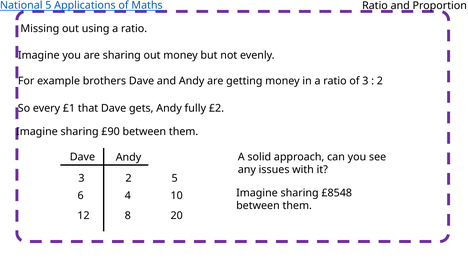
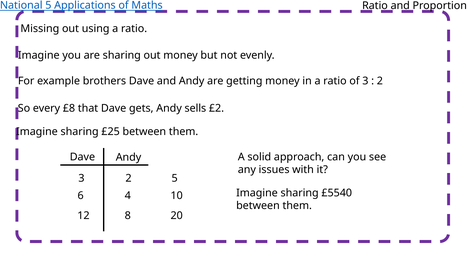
£1: £1 -> £8
fully: fully -> sells
£90: £90 -> £25
£8548: £8548 -> £5540
